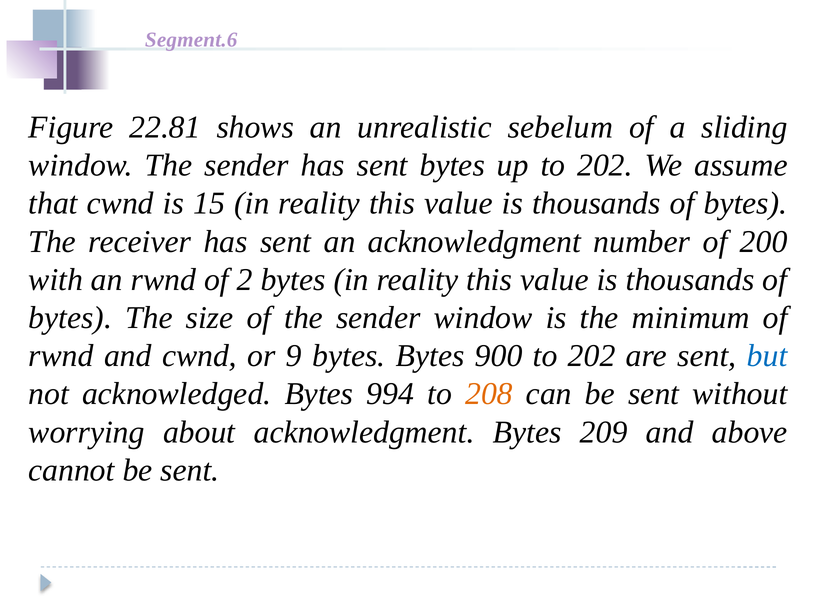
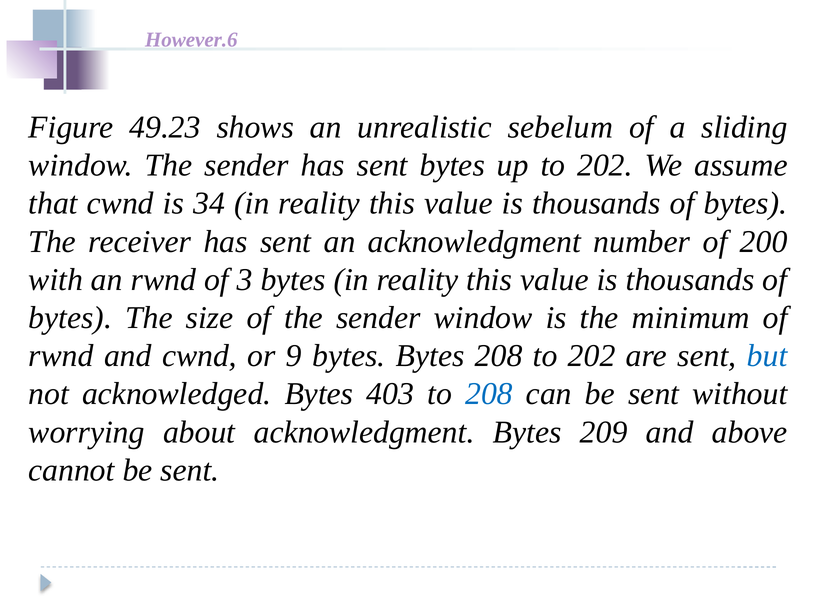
Segment.6: Segment.6 -> However.6
22.81: 22.81 -> 49.23
15: 15 -> 34
2: 2 -> 3
Bytes 900: 900 -> 208
994: 994 -> 403
208 at (489, 394) colour: orange -> blue
